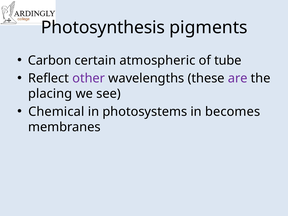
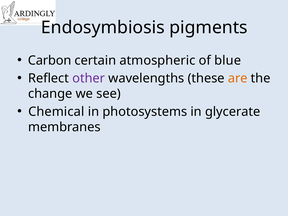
Photosynthesis: Photosynthesis -> Endosymbiosis
tube: tube -> blue
are colour: purple -> orange
placing: placing -> change
becomes: becomes -> glycerate
